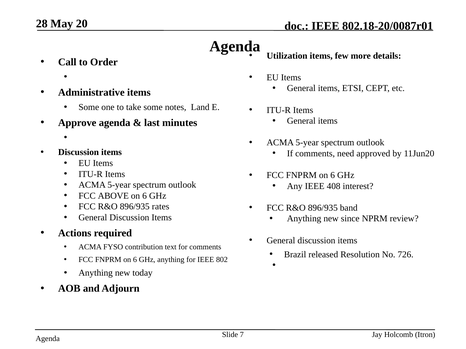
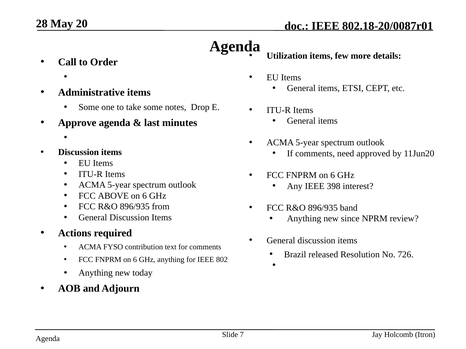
Land: Land -> Drop
408: 408 -> 398
rates: rates -> from
